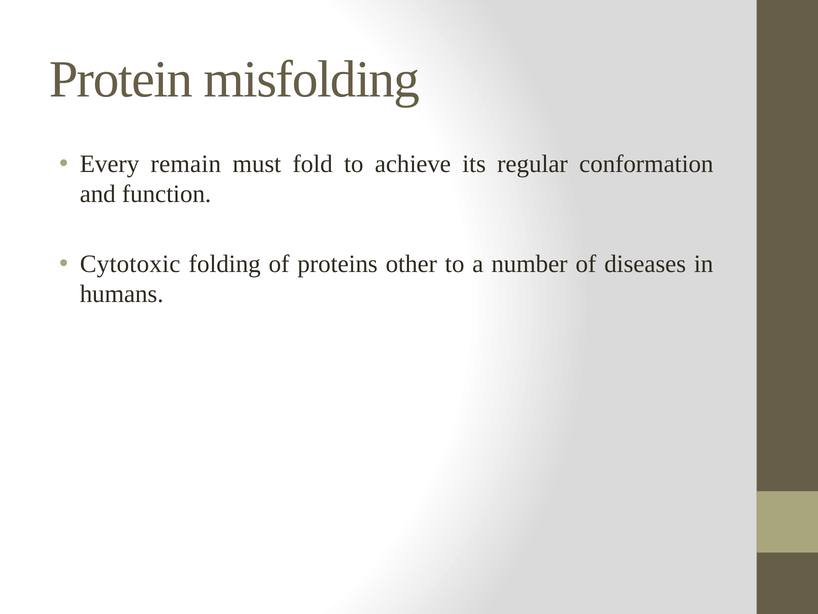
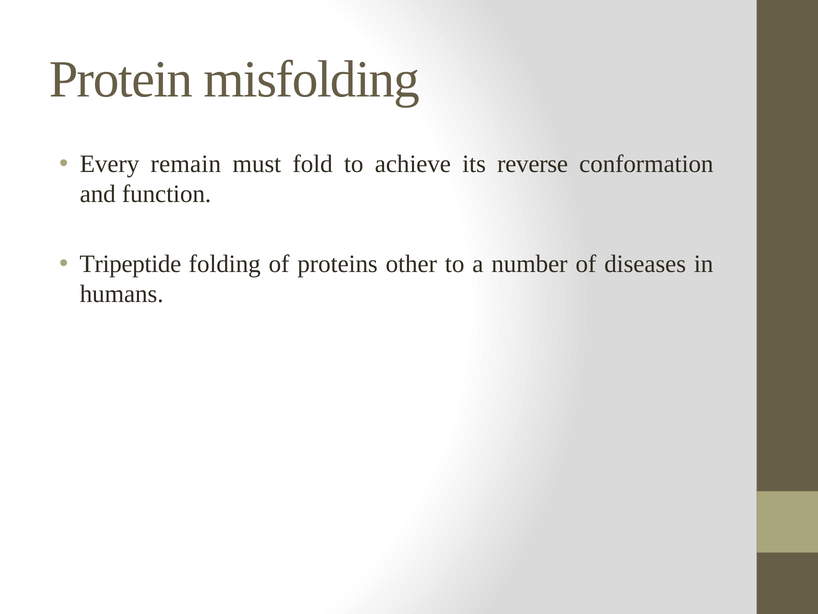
regular: regular -> reverse
Cytotoxic: Cytotoxic -> Tripeptide
